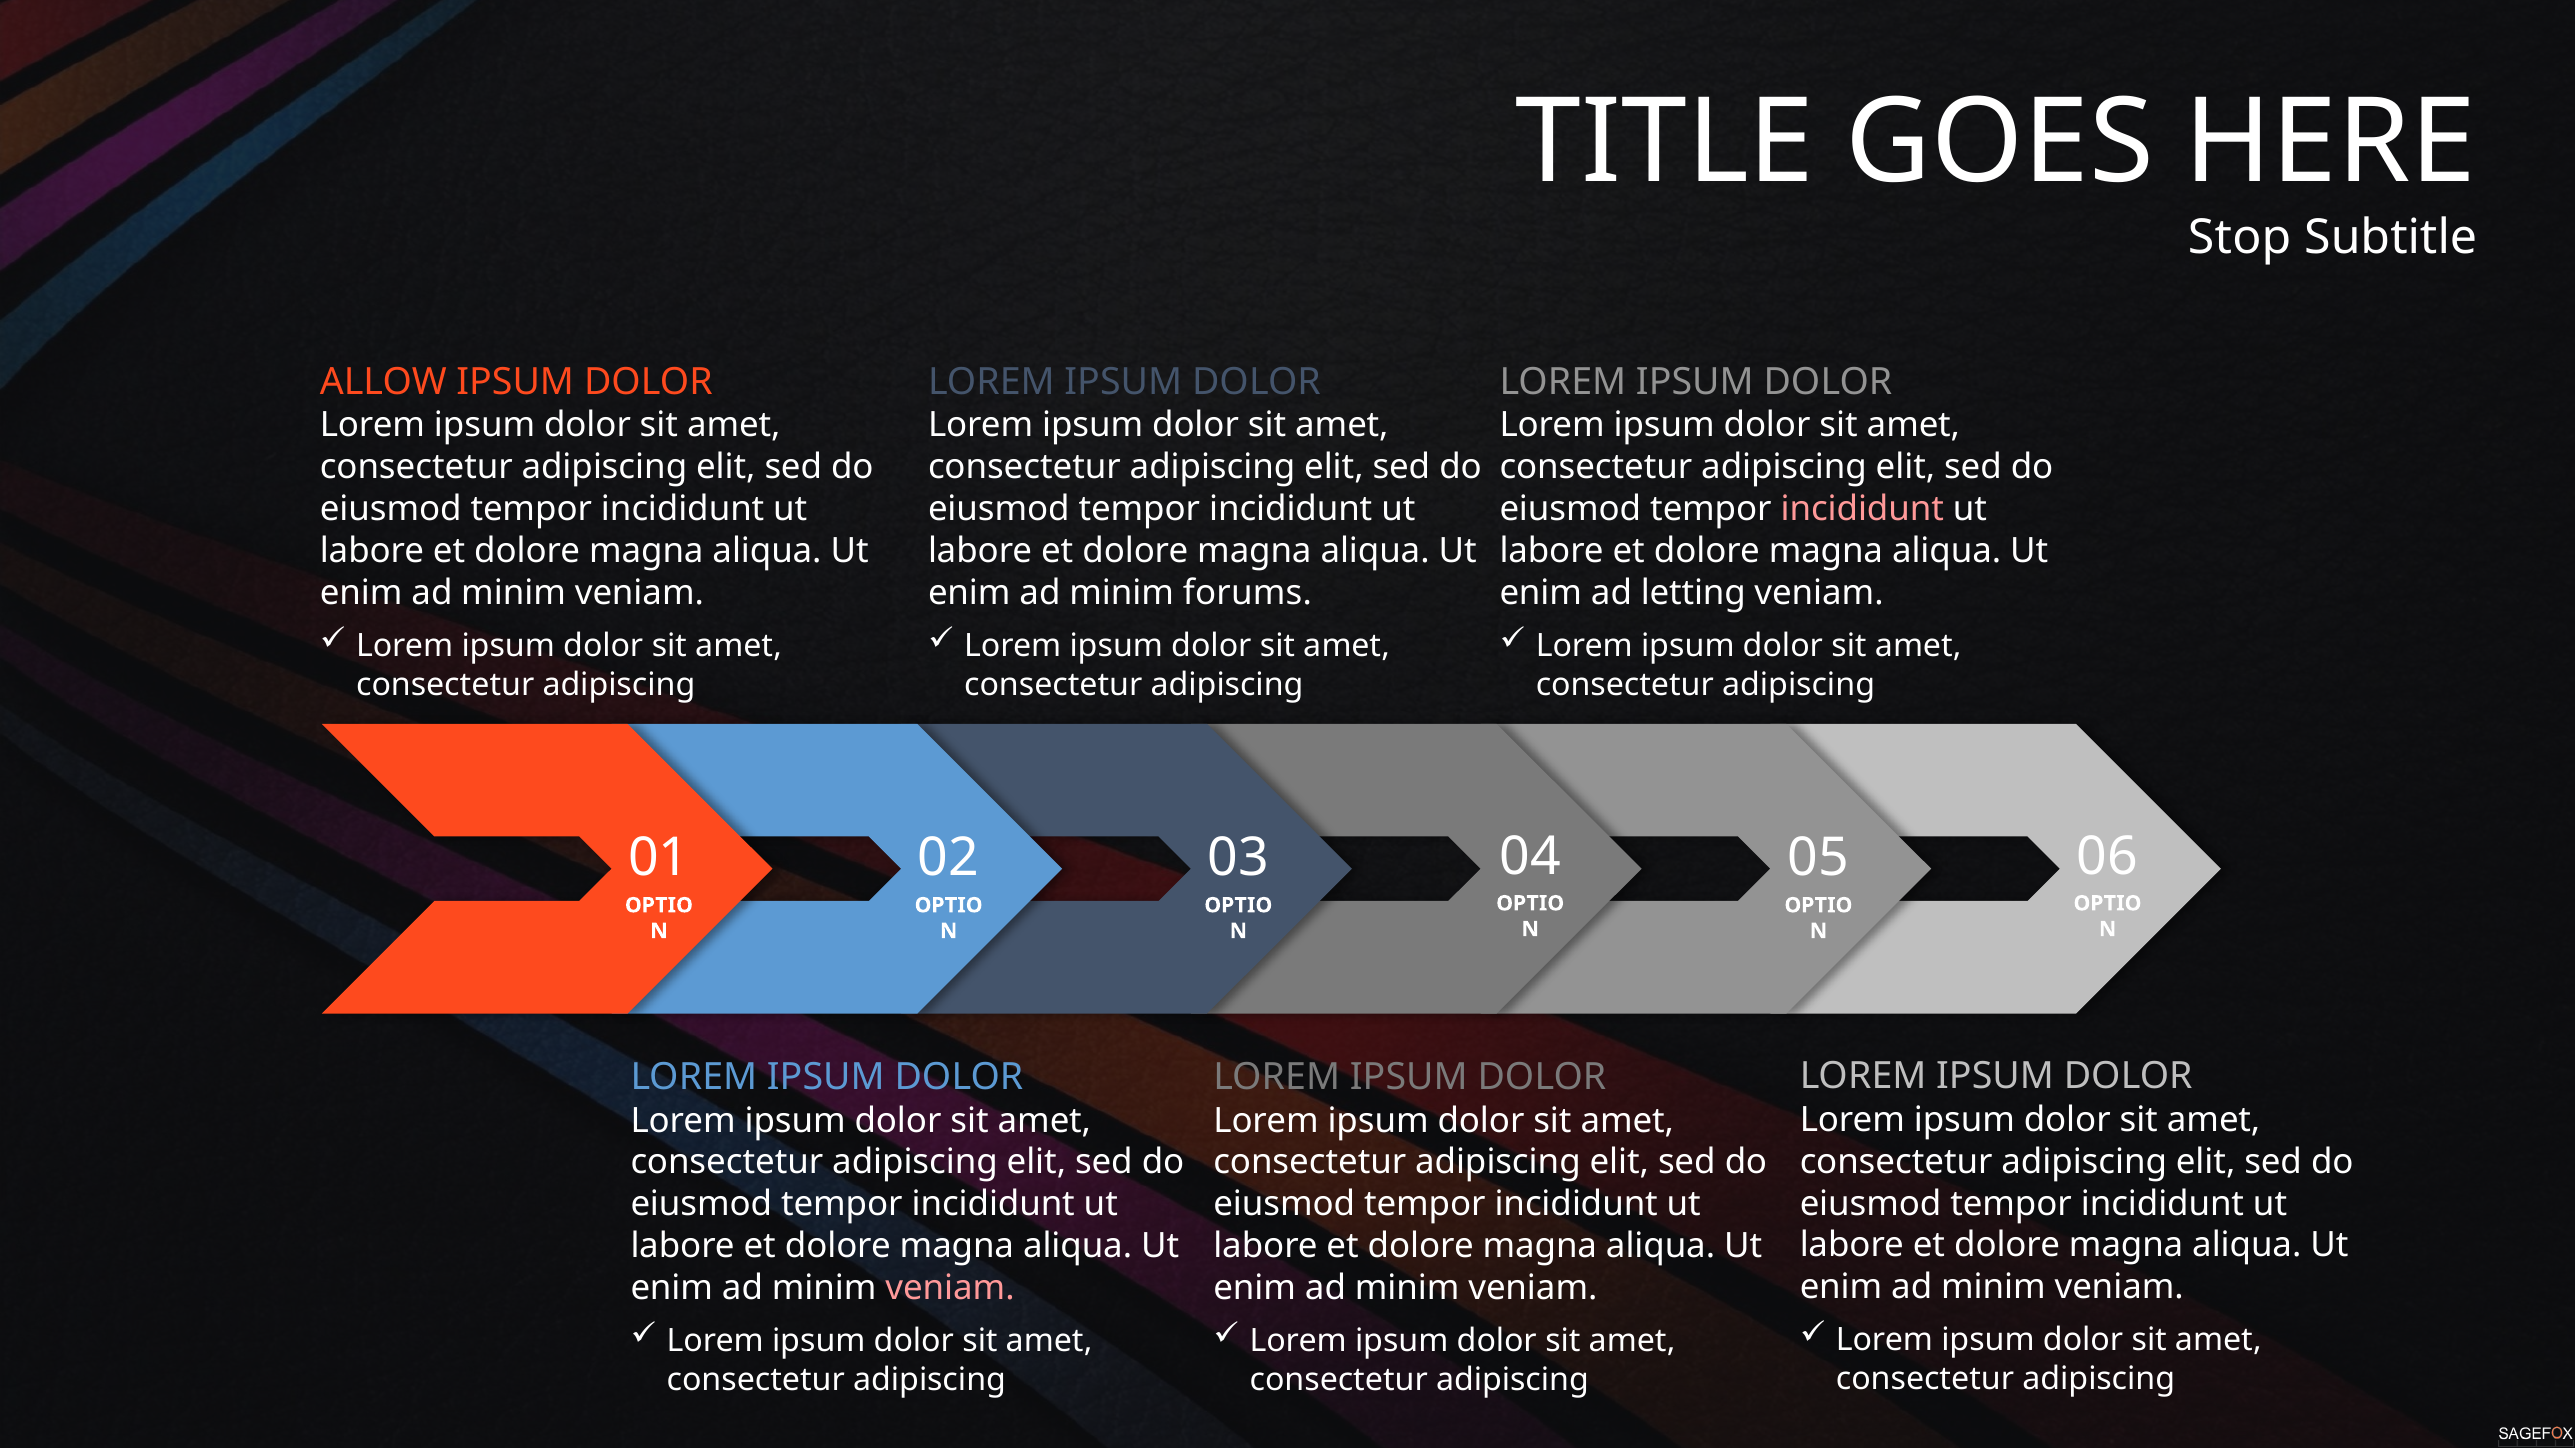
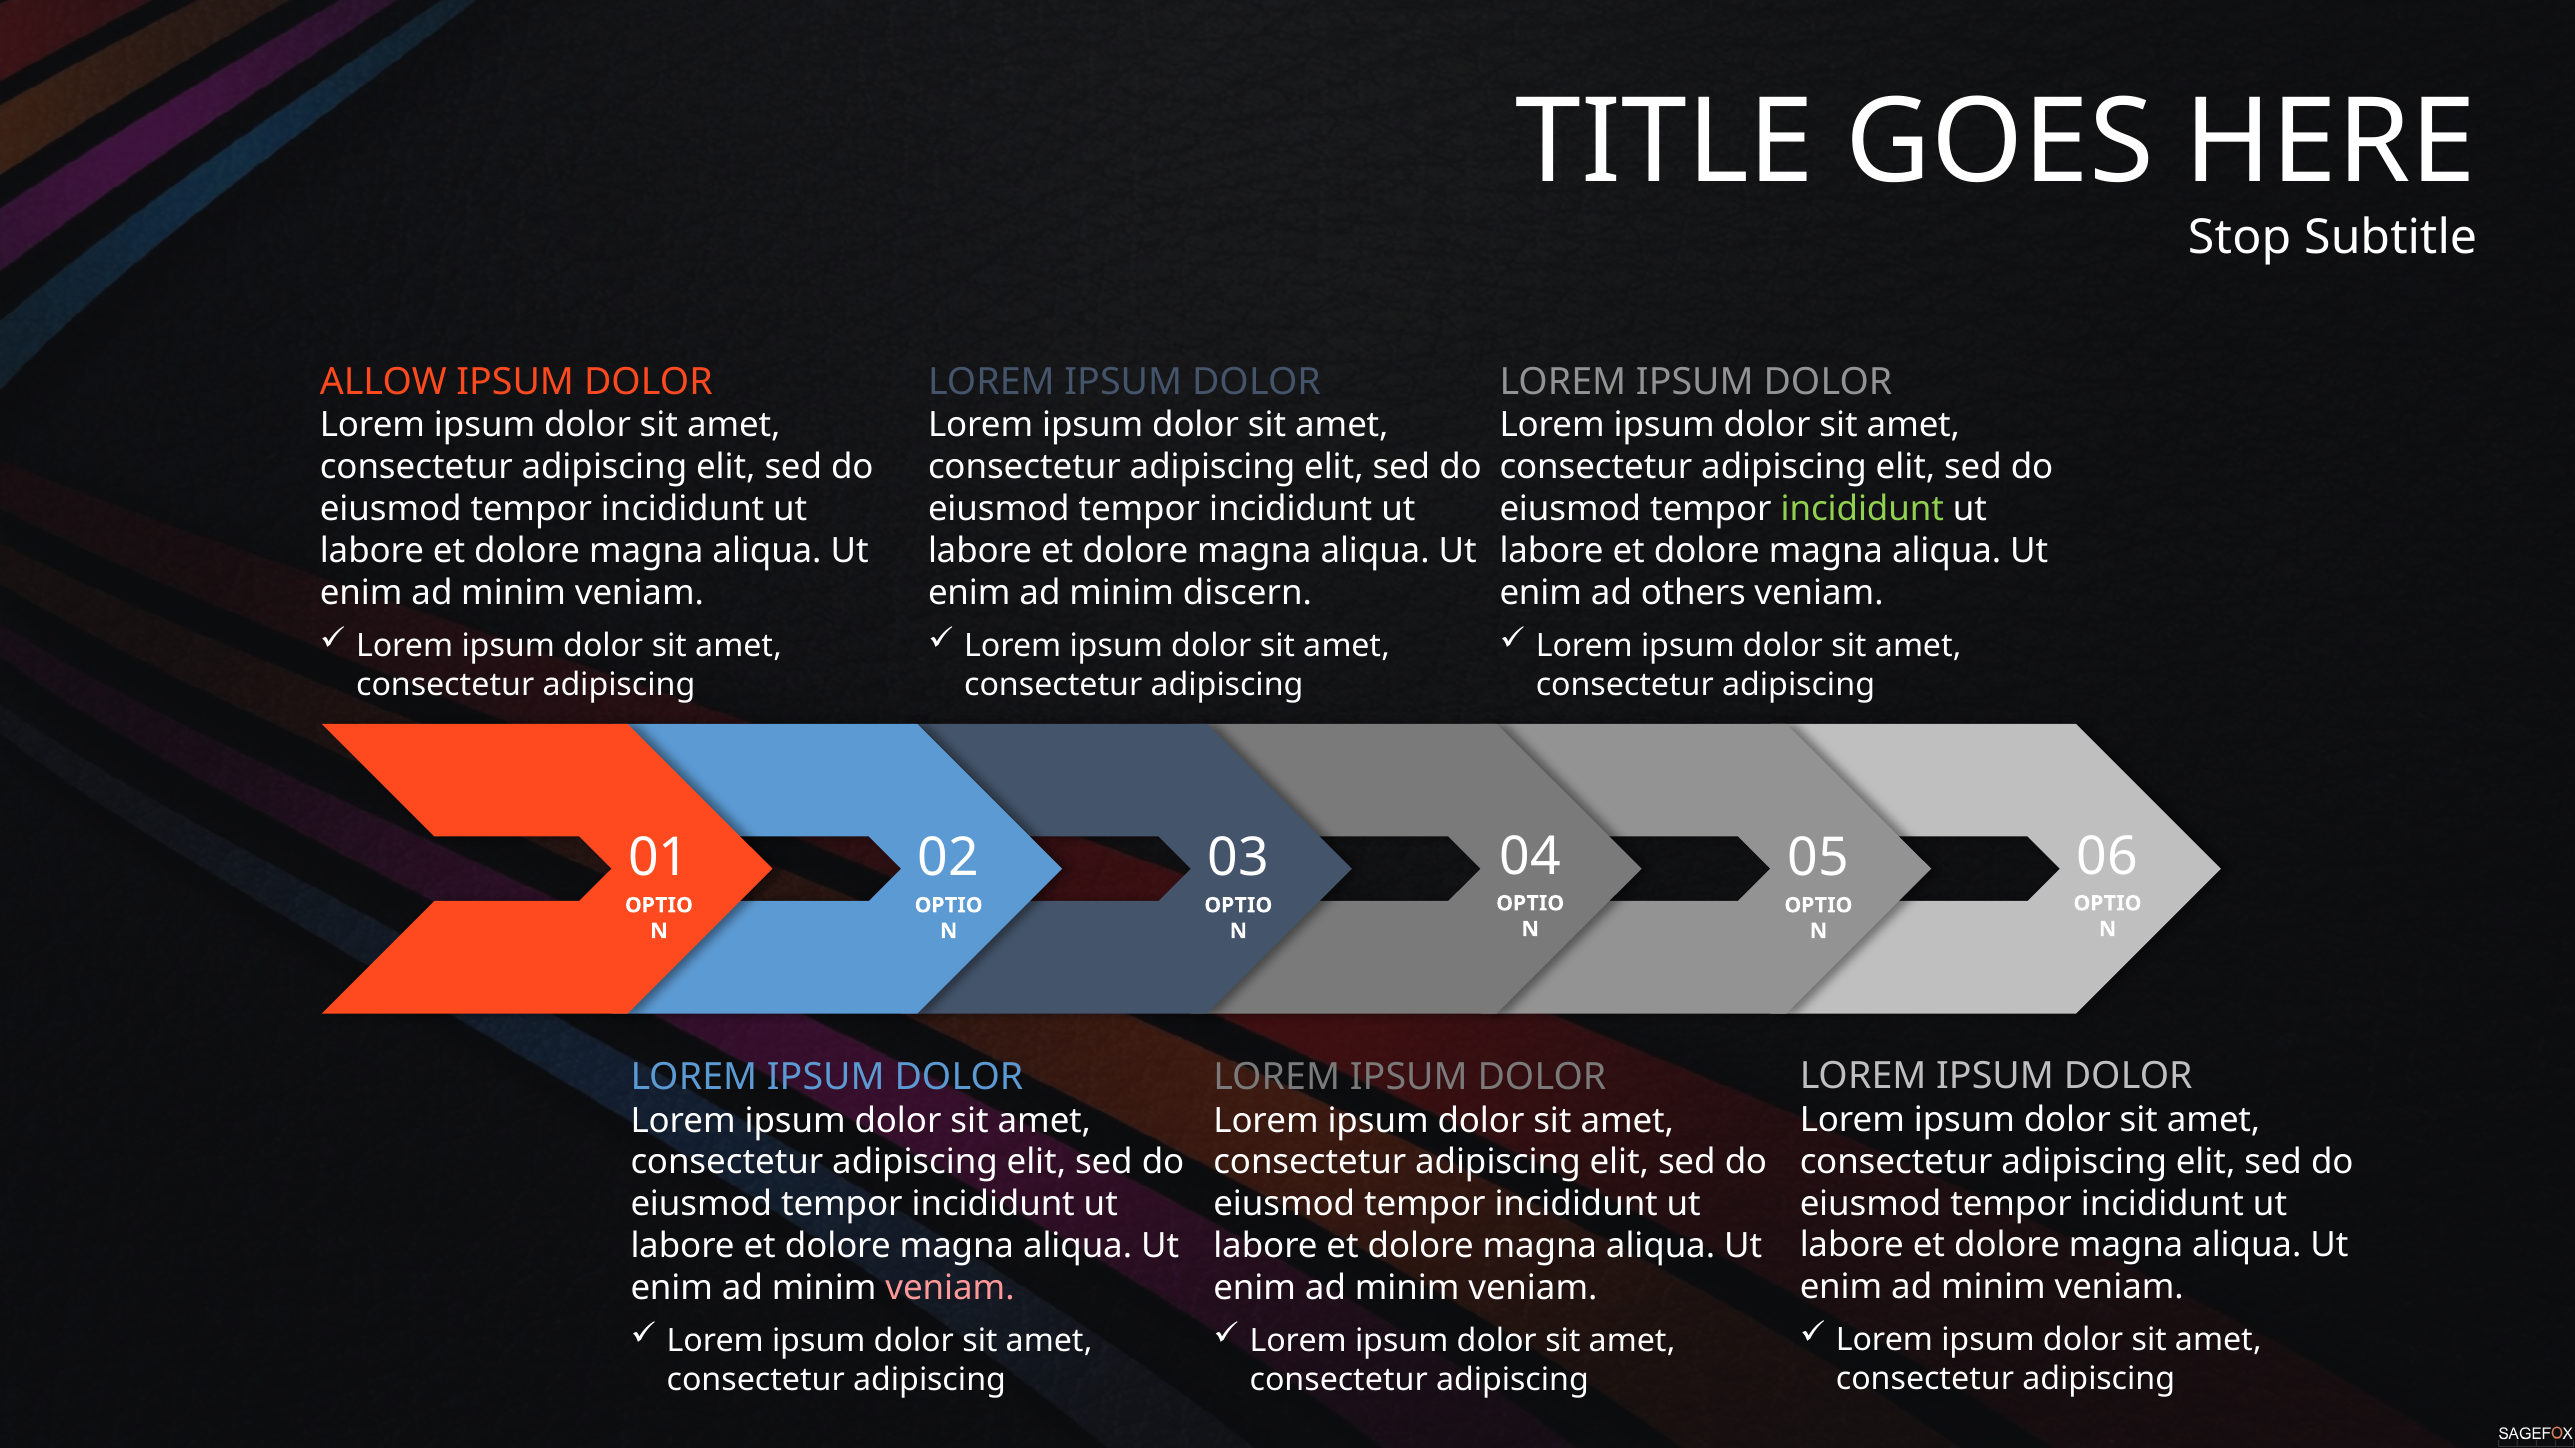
incididunt at (1862, 509) colour: pink -> light green
forums: forums -> discern
letting: letting -> others
